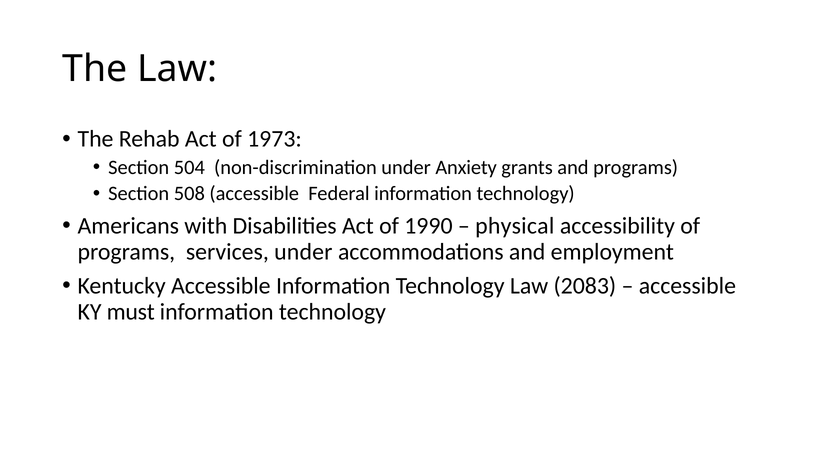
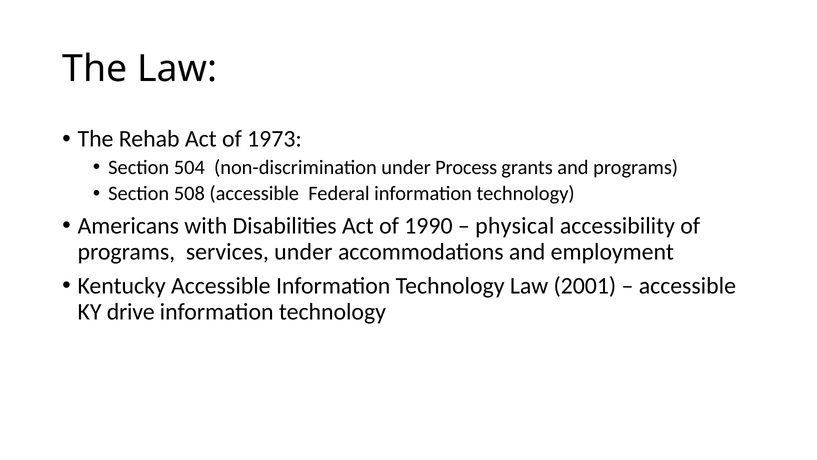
Anxiety: Anxiety -> Process
2083: 2083 -> 2001
must: must -> drive
